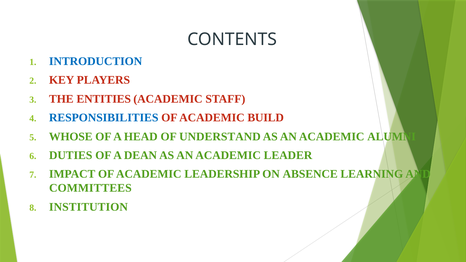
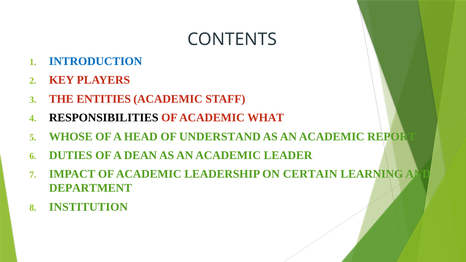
RESPONSIBILITIES colour: blue -> black
BUILD: BUILD -> WHAT
ALUMNI: ALUMNI -> REPORT
ABSENCE: ABSENCE -> CERTAIN
COMMITTEES: COMMITTEES -> DEPARTMENT
